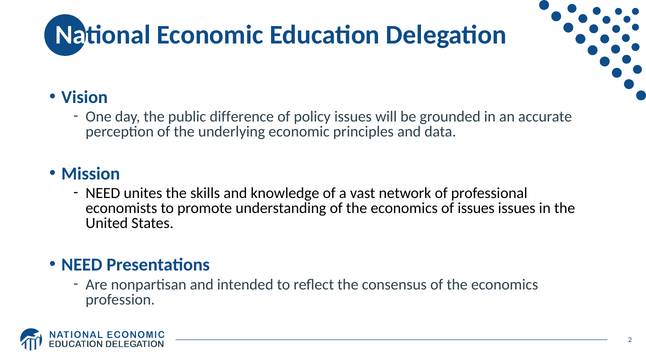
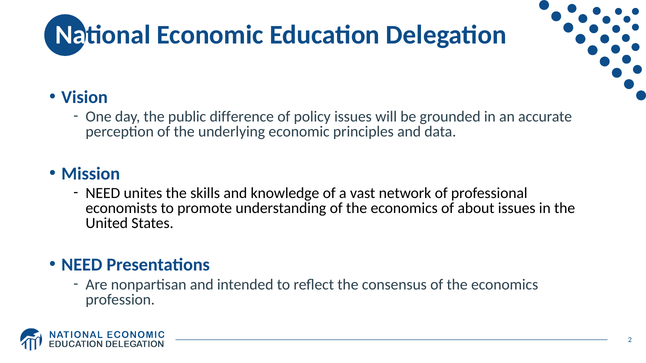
of issues: issues -> about
